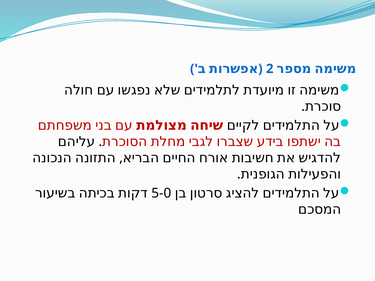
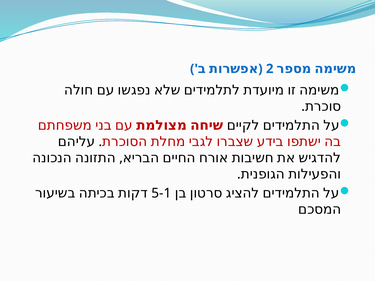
5-0: 5-0 -> 5-1
